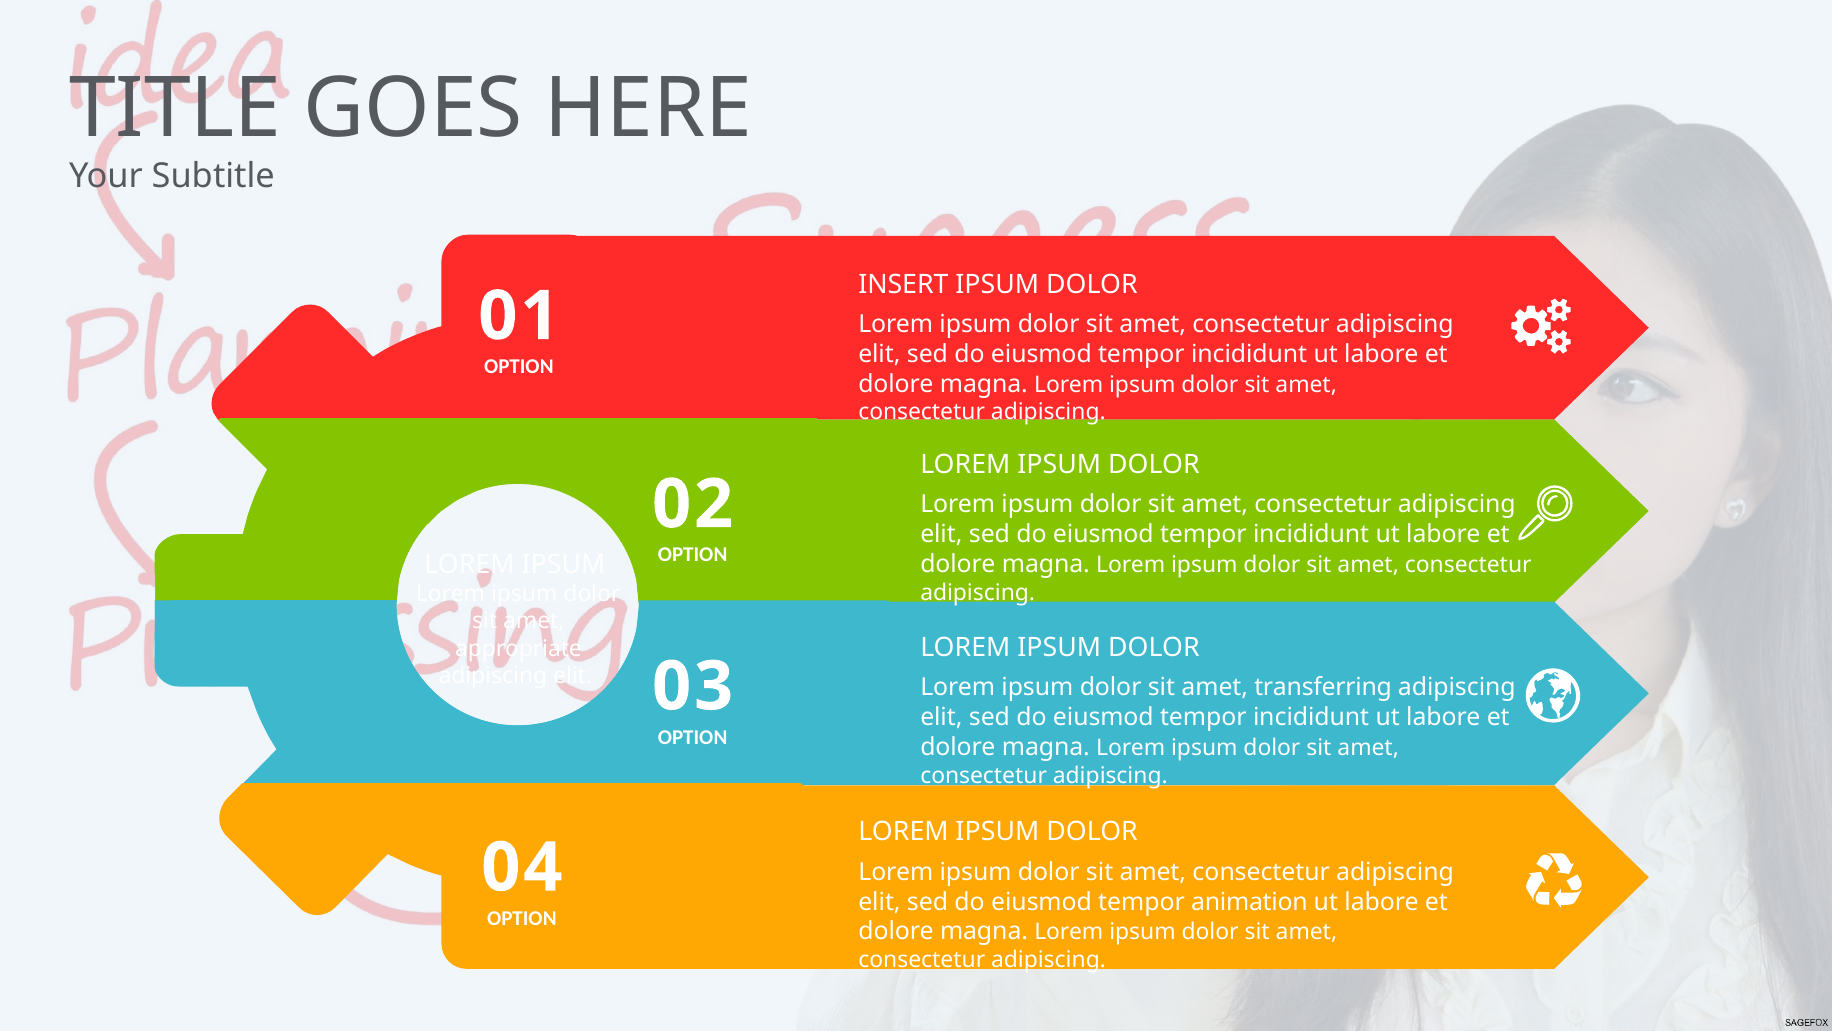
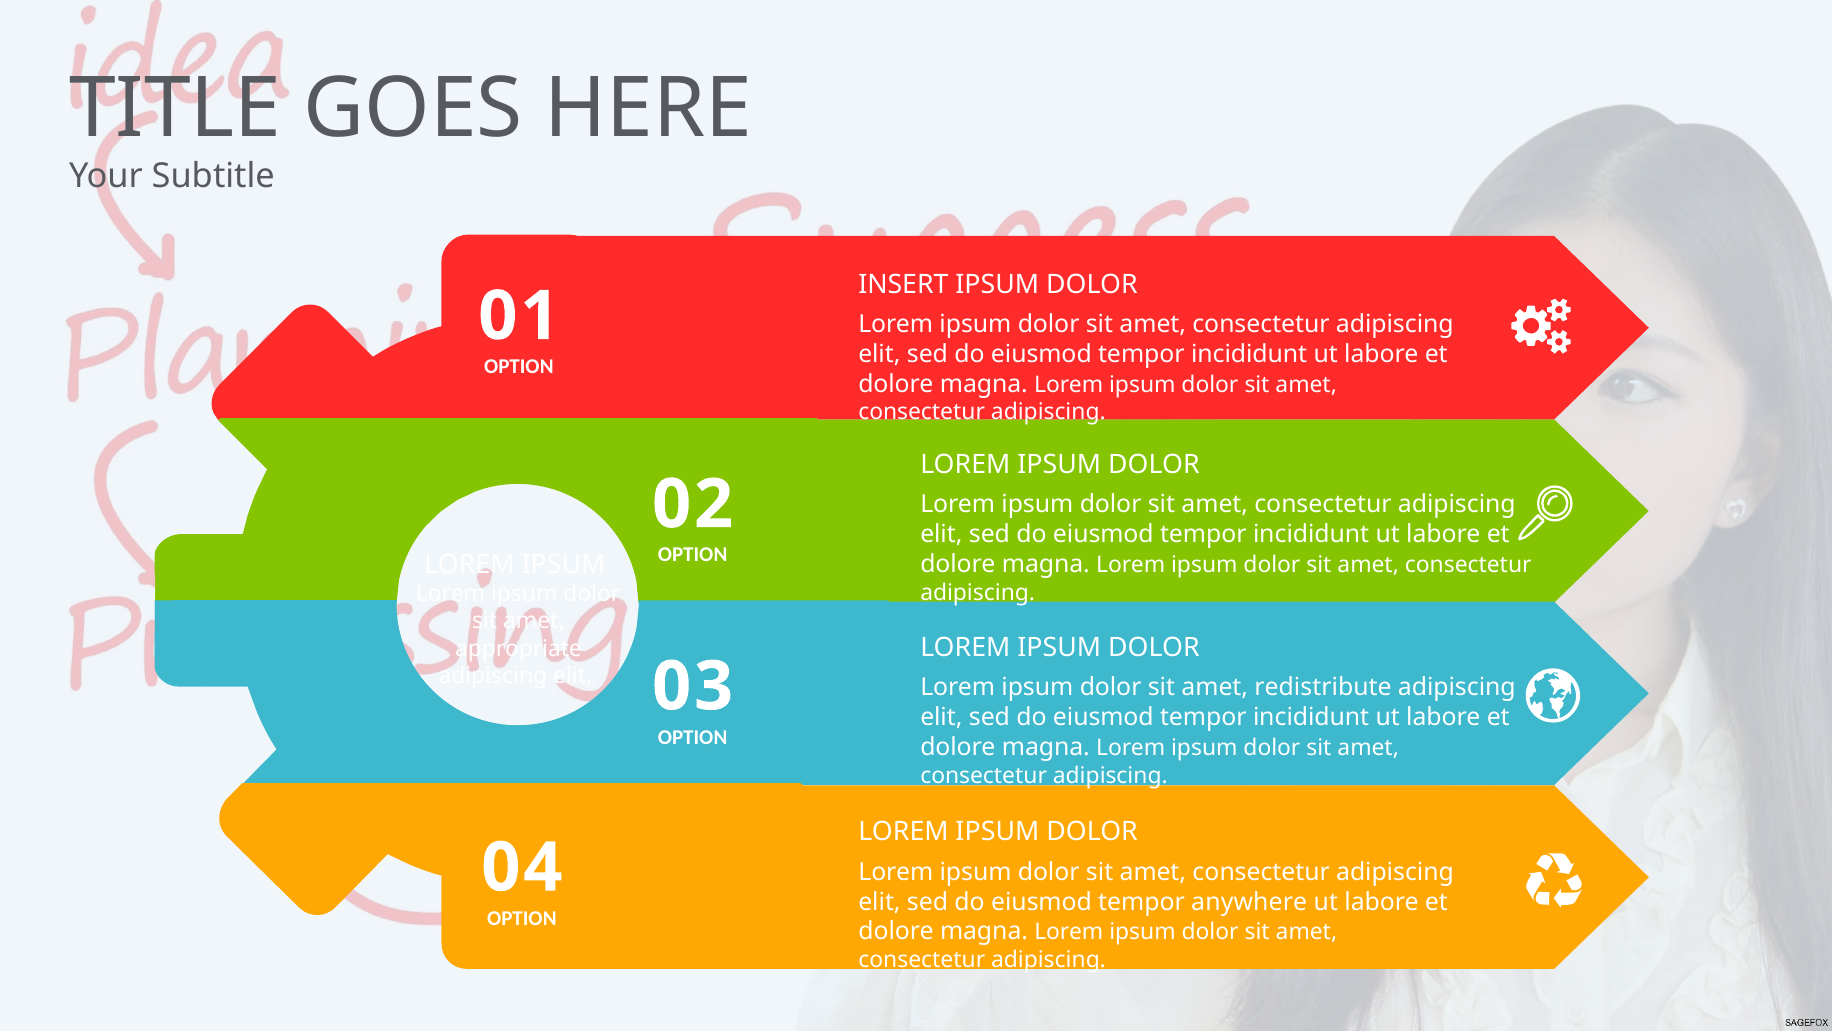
transferring: transferring -> redistribute
animation: animation -> anywhere
